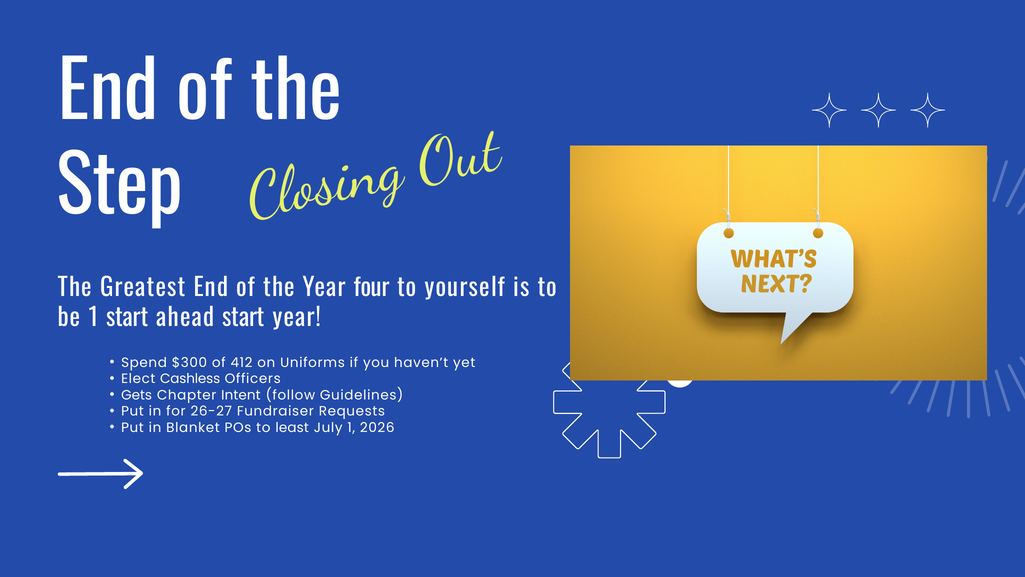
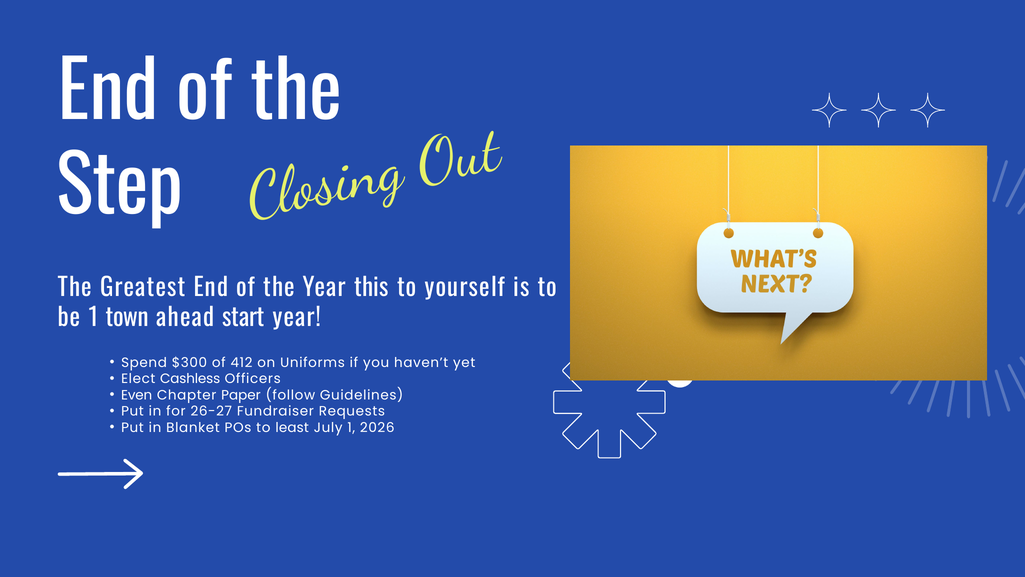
four: four -> this
1 start: start -> town
Gets: Gets -> Even
Intent: Intent -> Paper
